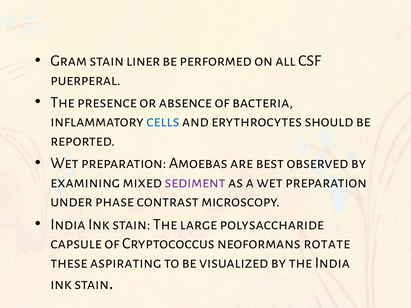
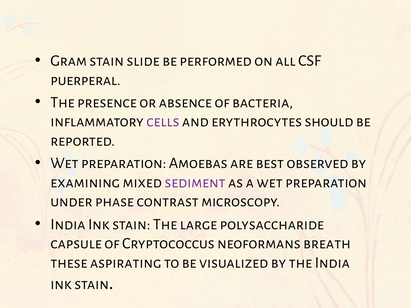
liner: liner -> slide
cells colour: blue -> purple
rotate: rotate -> breath
